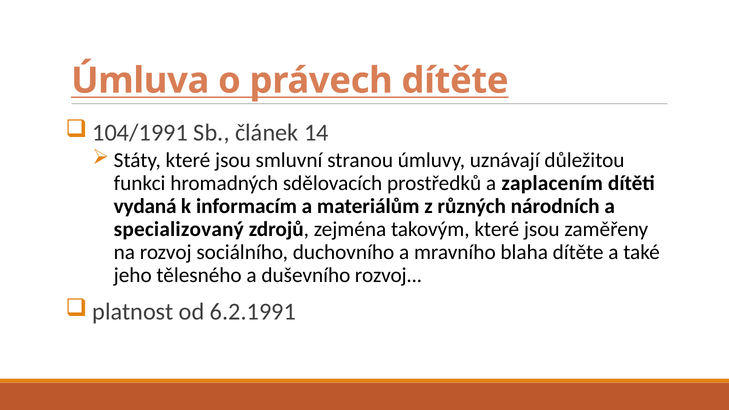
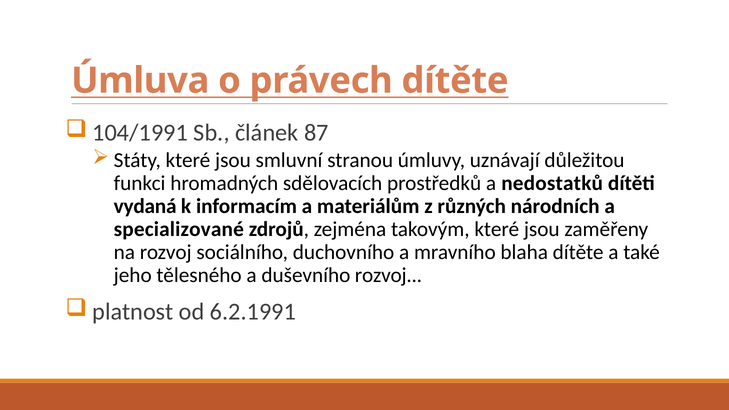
14: 14 -> 87
zaplacením: zaplacením -> nedostatků
specializovaný: specializovaný -> specializované
